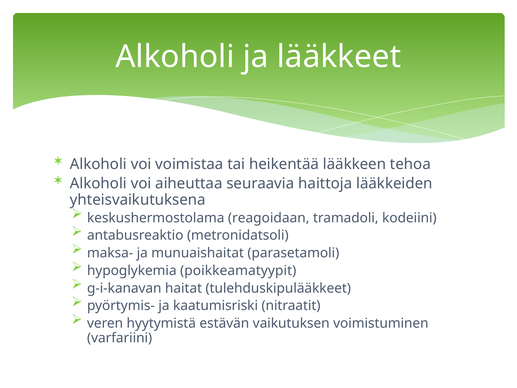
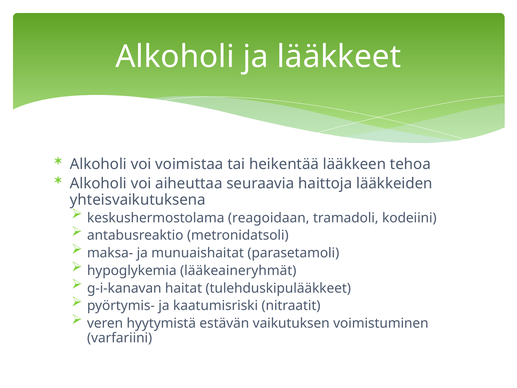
poikkeamatyypit: poikkeamatyypit -> lääkeaineryhmät
